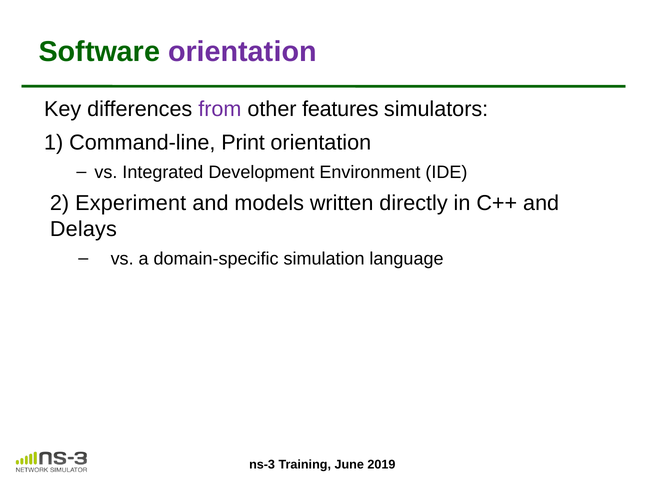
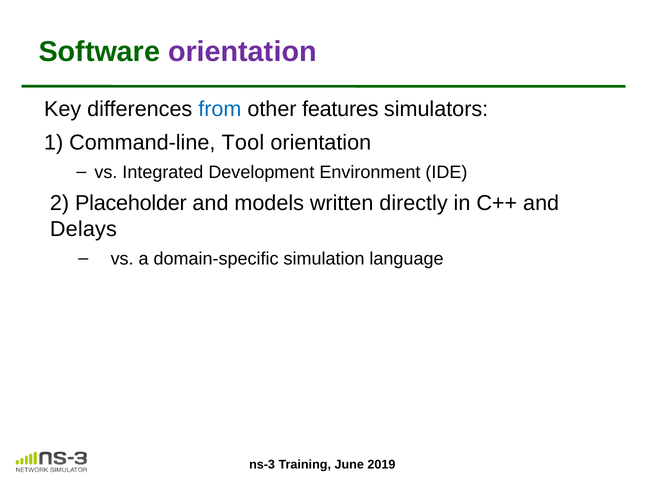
from colour: purple -> blue
Print: Print -> Tool
Experiment: Experiment -> Placeholder
